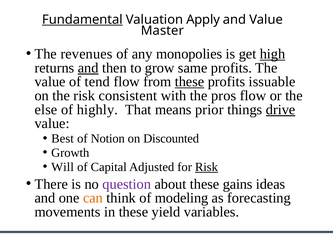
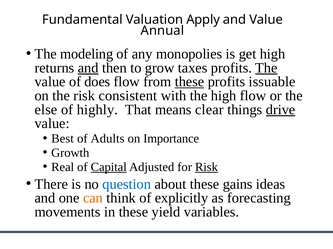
Fundamental underline: present -> none
Master: Master -> Annual
revenues: revenues -> modeling
high at (273, 54) underline: present -> none
same: same -> taxes
The at (266, 68) underline: none -> present
tend: tend -> does
the pros: pros -> high
prior: prior -> clear
Notion: Notion -> Adults
Discounted: Discounted -> Importance
Will: Will -> Real
Capital underline: none -> present
question colour: purple -> blue
modeling: modeling -> explicitly
